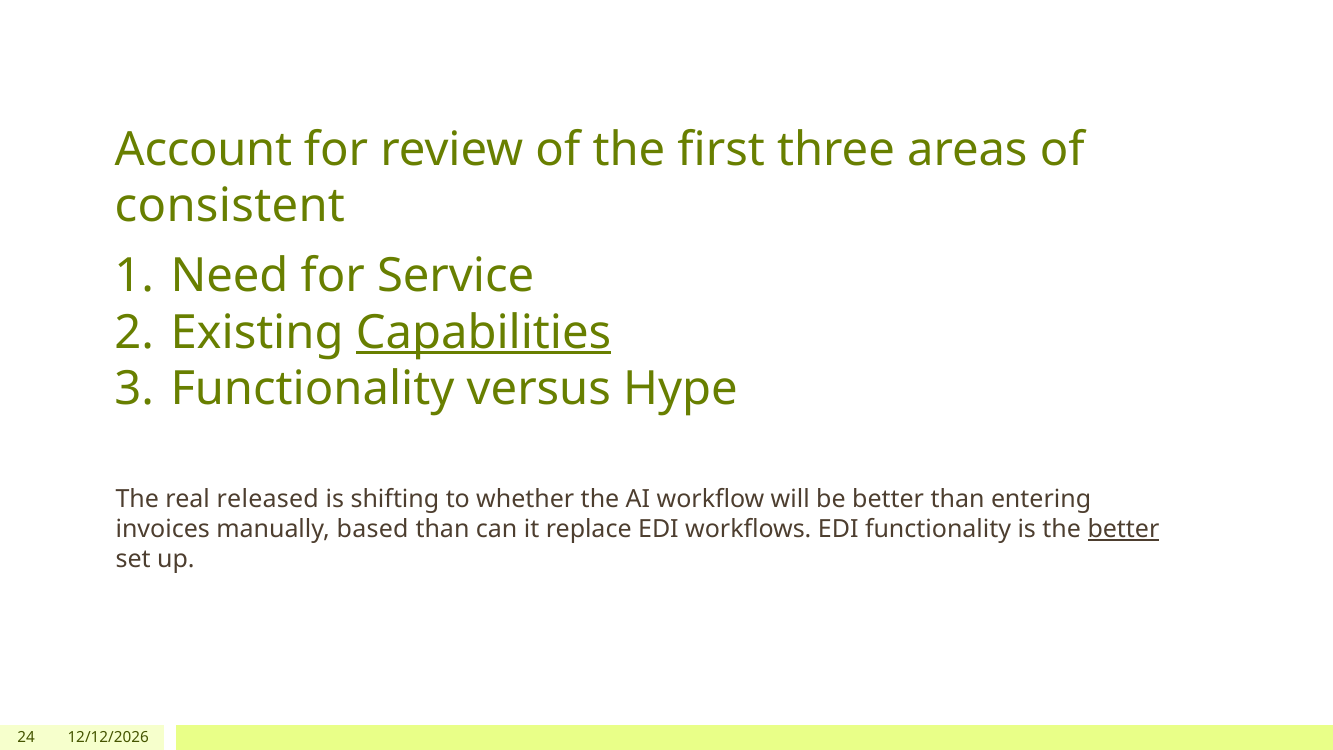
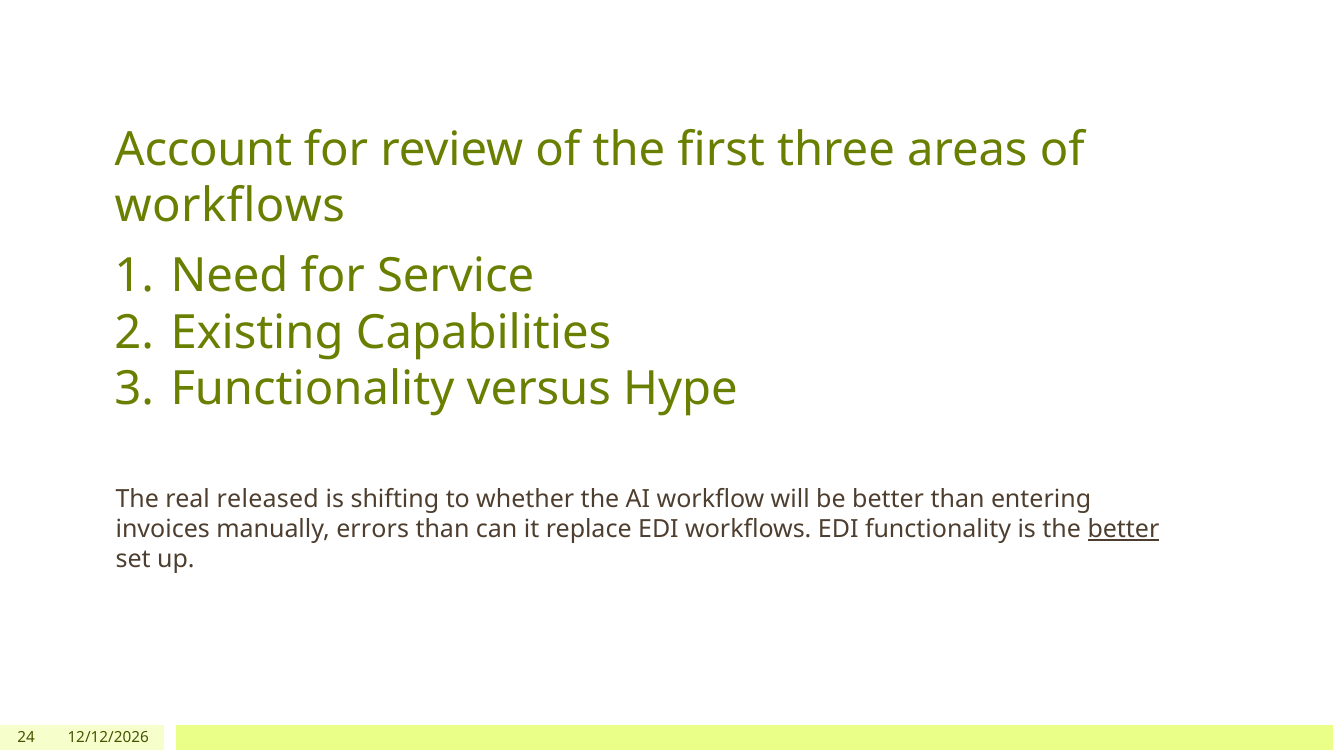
consistent at (230, 206): consistent -> workflows
Capabilities underline: present -> none
based: based -> errors
